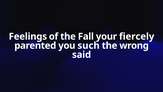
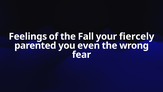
such: such -> even
said: said -> fear
